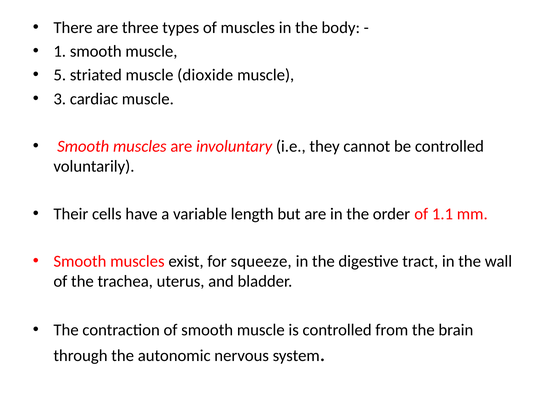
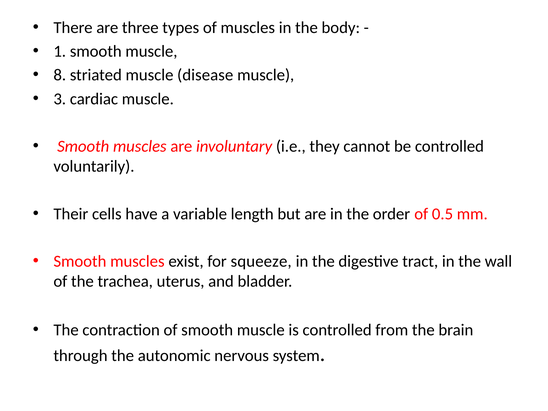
5: 5 -> 8
dioxide: dioxide -> disease
1.1: 1.1 -> 0.5
